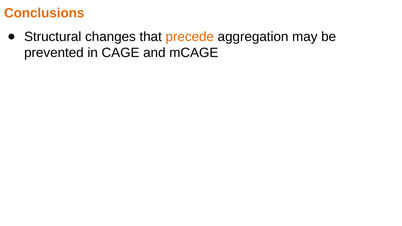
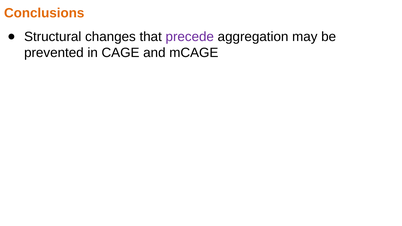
precede colour: orange -> purple
